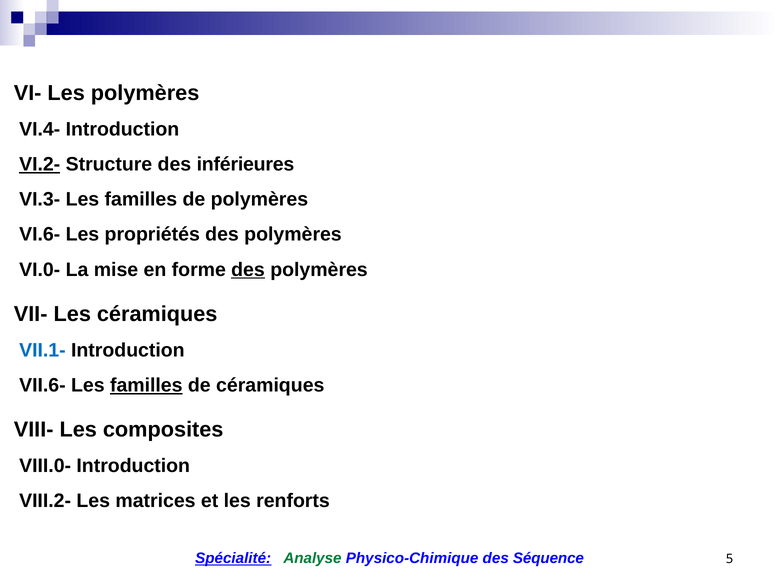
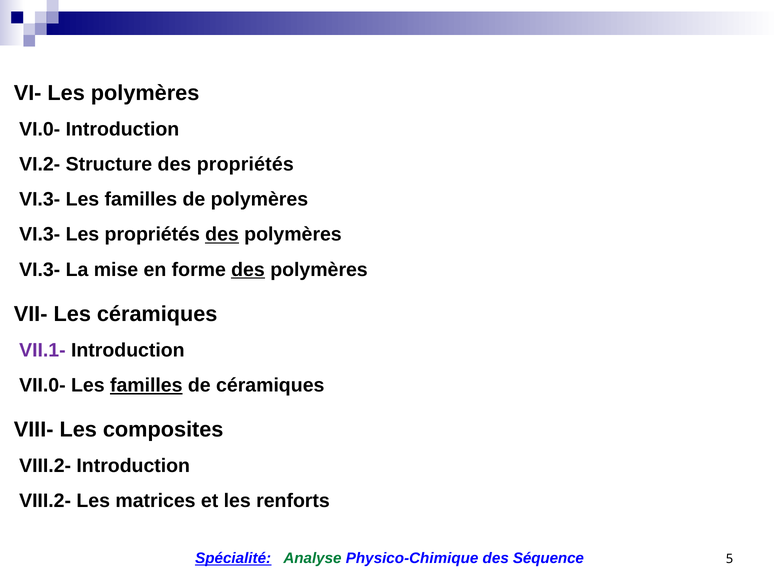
VI.4-: VI.4- -> VI.0-
VI.2- underline: present -> none
des inférieures: inférieures -> propriétés
VI.6- at (40, 235): VI.6- -> VI.3-
des at (222, 235) underline: none -> present
VI.0- at (40, 270): VI.0- -> VI.3-
VII.1- colour: blue -> purple
VII.6-: VII.6- -> VII.0-
VIII.0- at (45, 466): VIII.0- -> VIII.2-
